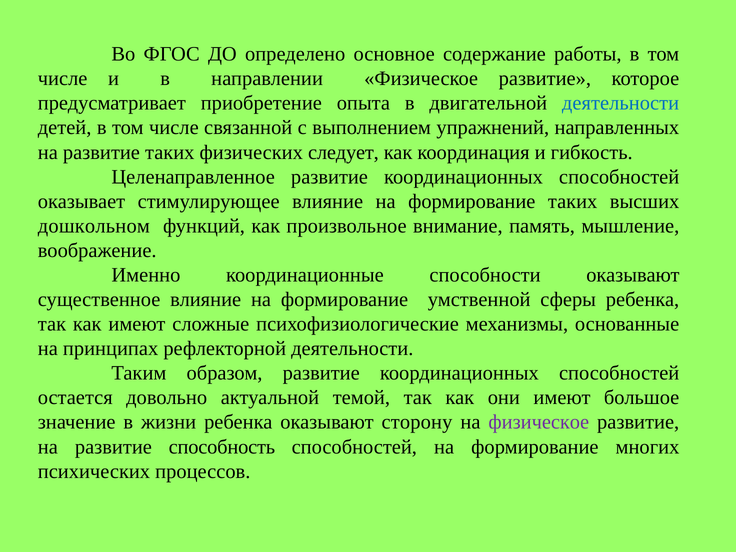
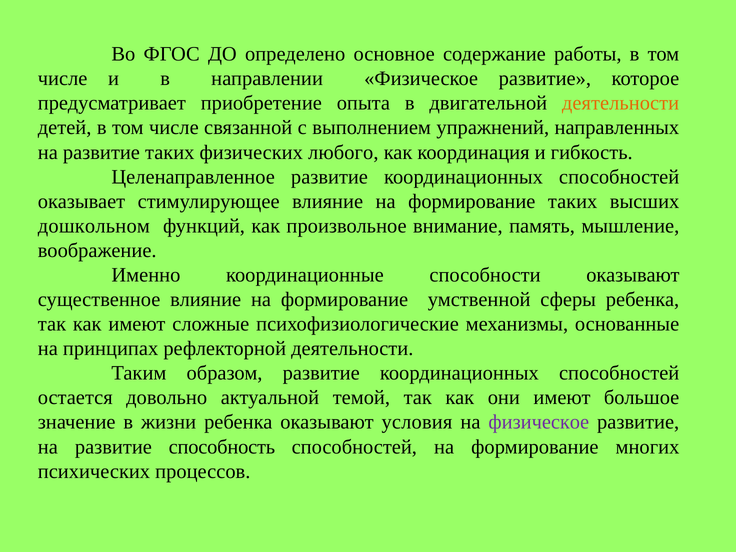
деятельности at (621, 103) colour: blue -> orange
следует: следует -> любого
сторону: сторону -> условия
